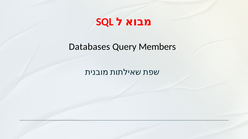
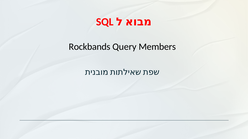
Databases: Databases -> Rockbands
